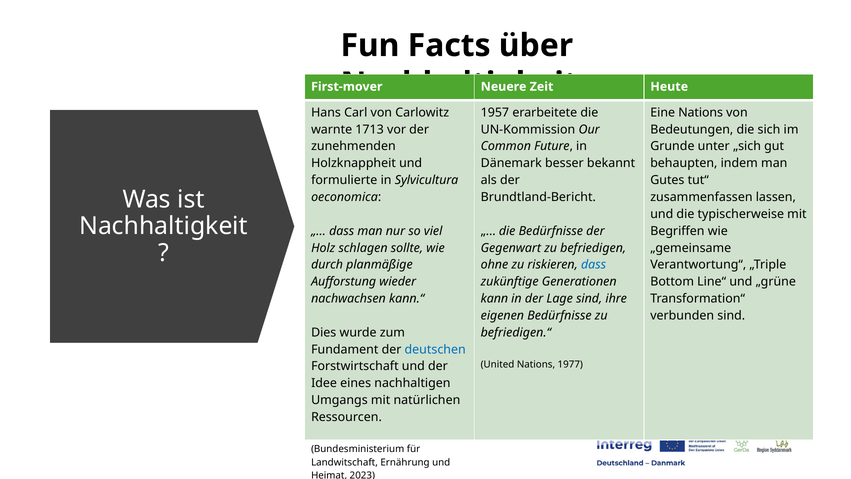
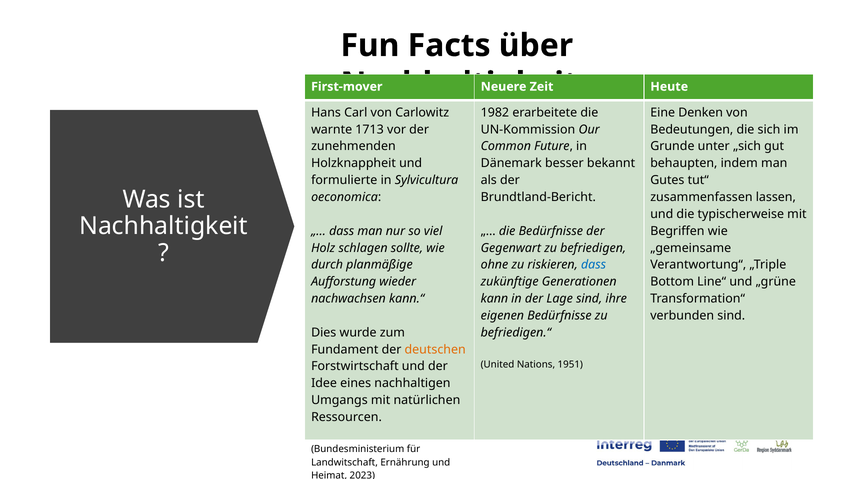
1957: 1957 -> 1982
Eine Nations: Nations -> Denken
deutschen colour: blue -> orange
1977: 1977 -> 1951
